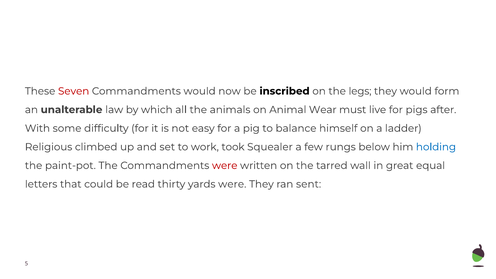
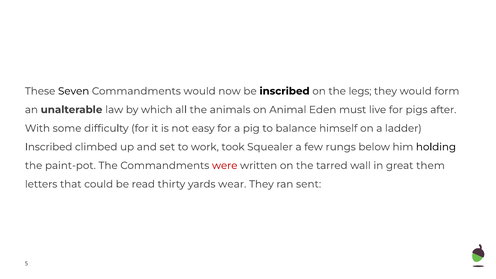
Seven colour: red -> black
Wear: Wear -> Eden
Religious at (49, 147): Religious -> Inscribed
holding colour: blue -> black
equal: equal -> them
yards were: were -> wear
